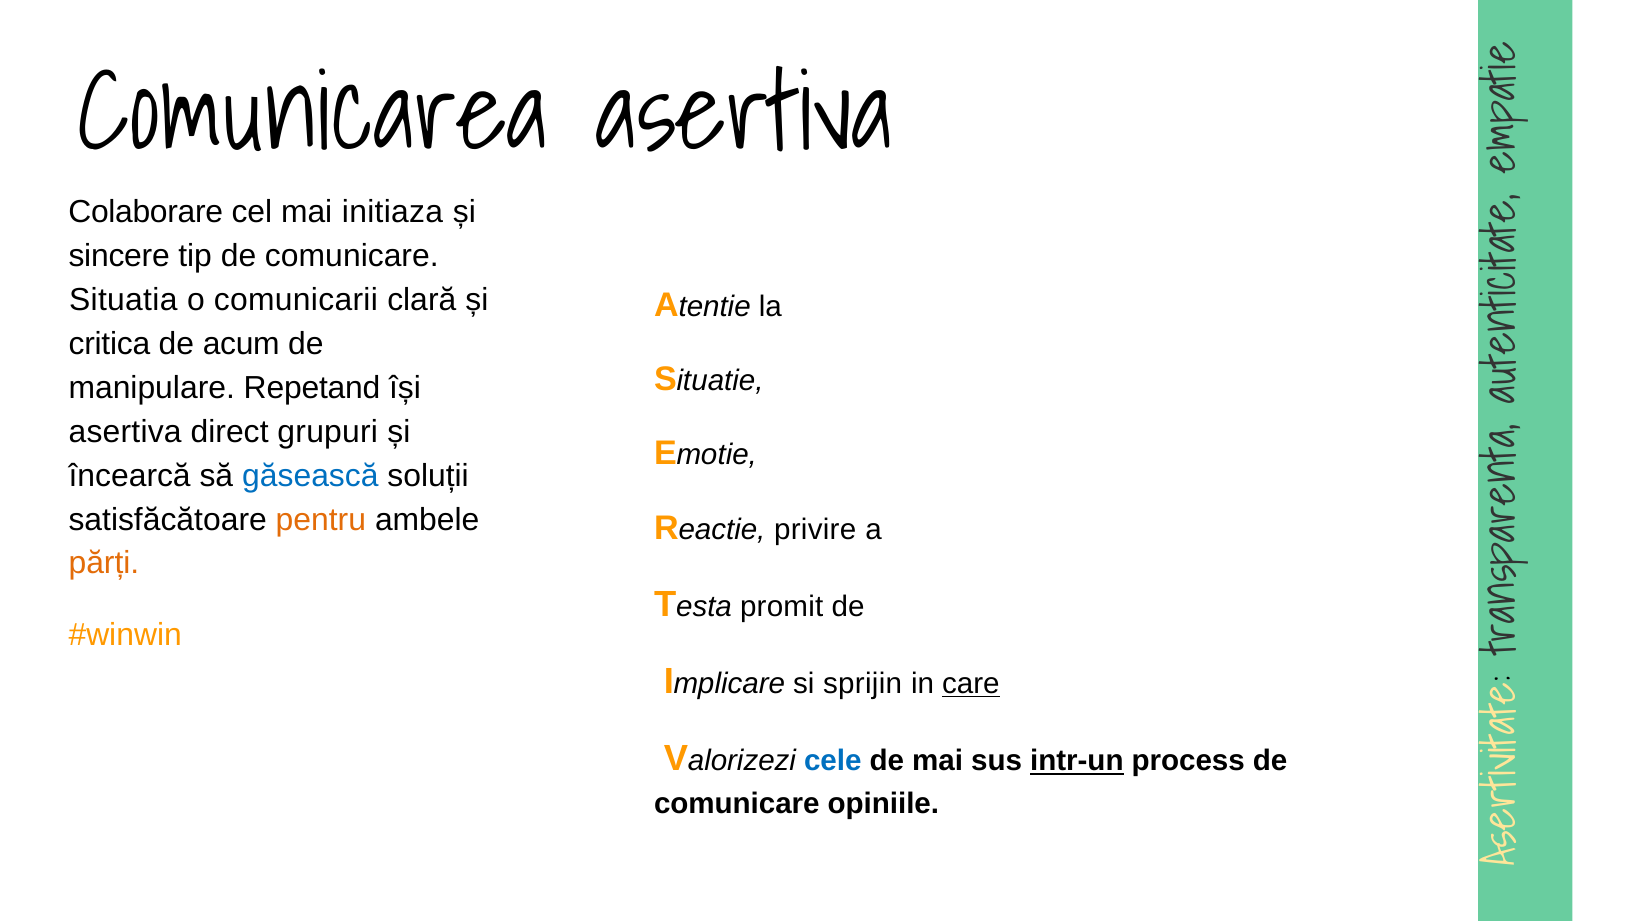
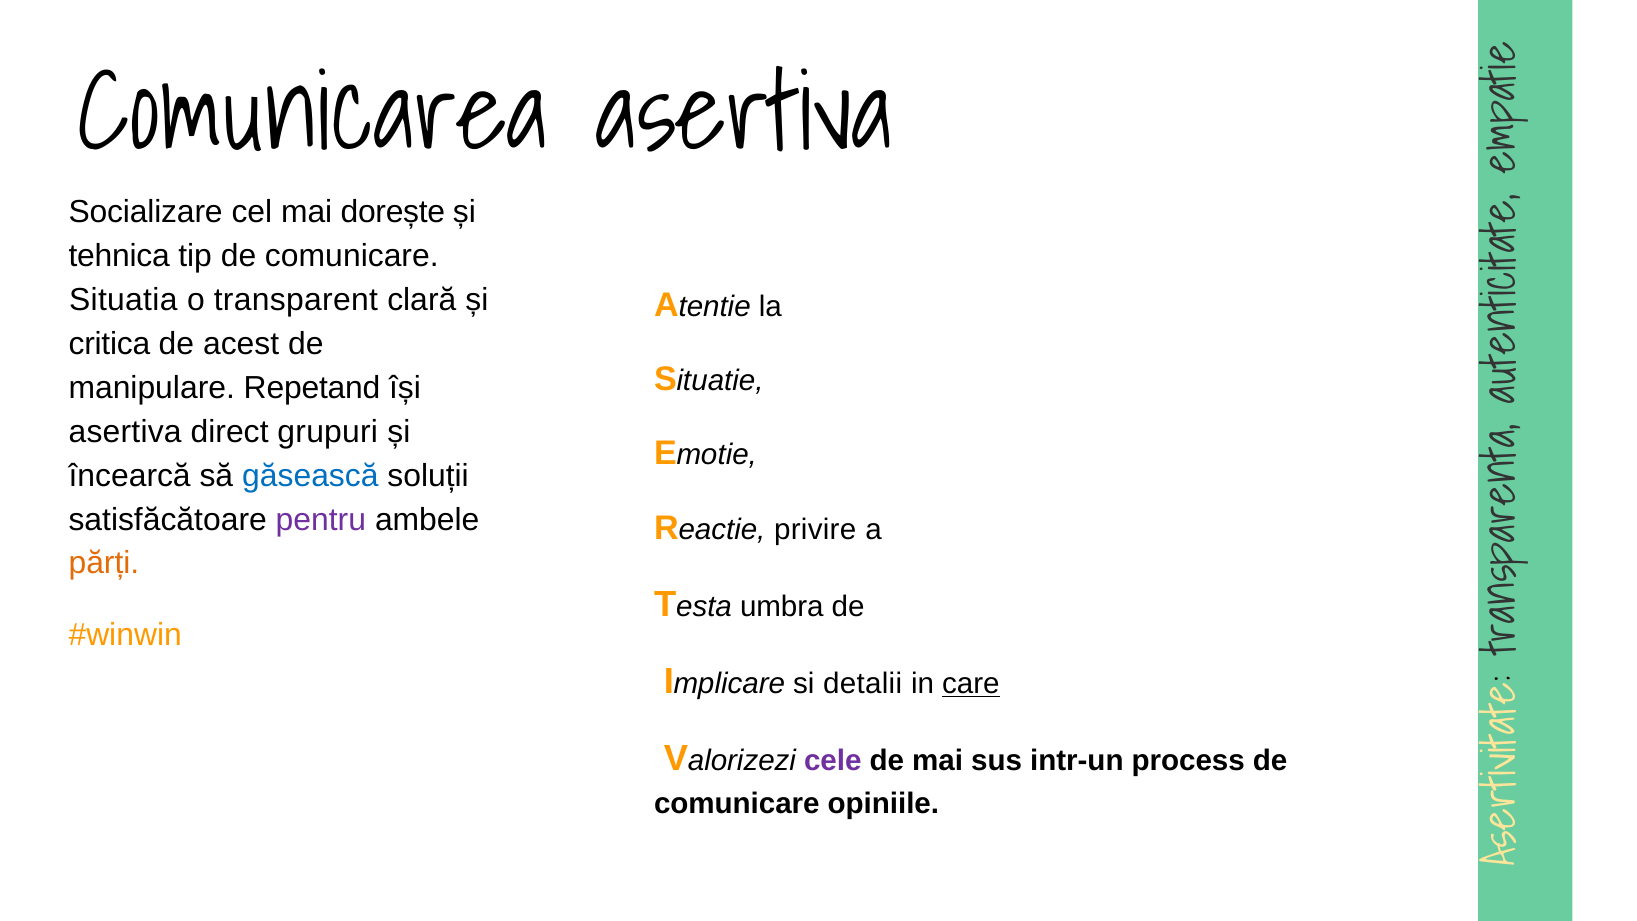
Colaborare: Colaborare -> Socializare
initiaza: initiaza -> dorește
sincere: sincere -> tehnica
comunicarii: comunicarii -> transparent
acum: acum -> acest
pentru colour: orange -> purple
promit: promit -> umbra
sprijin: sprijin -> detalii
cele colour: blue -> purple
intr-un underline: present -> none
